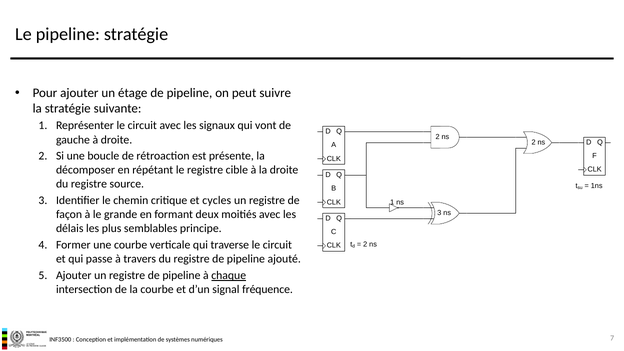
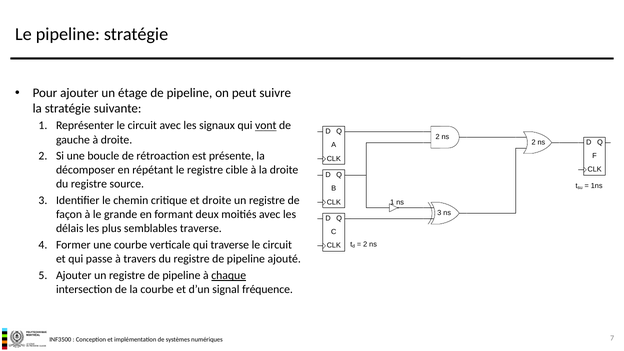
vont underline: none -> present
et cycles: cycles -> droite
semblables principe: principe -> traverse
